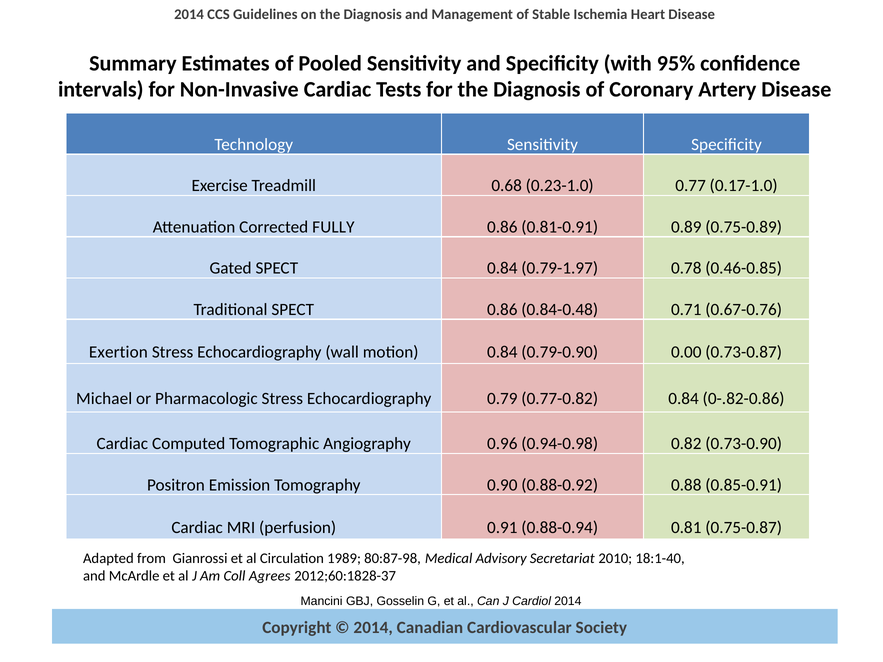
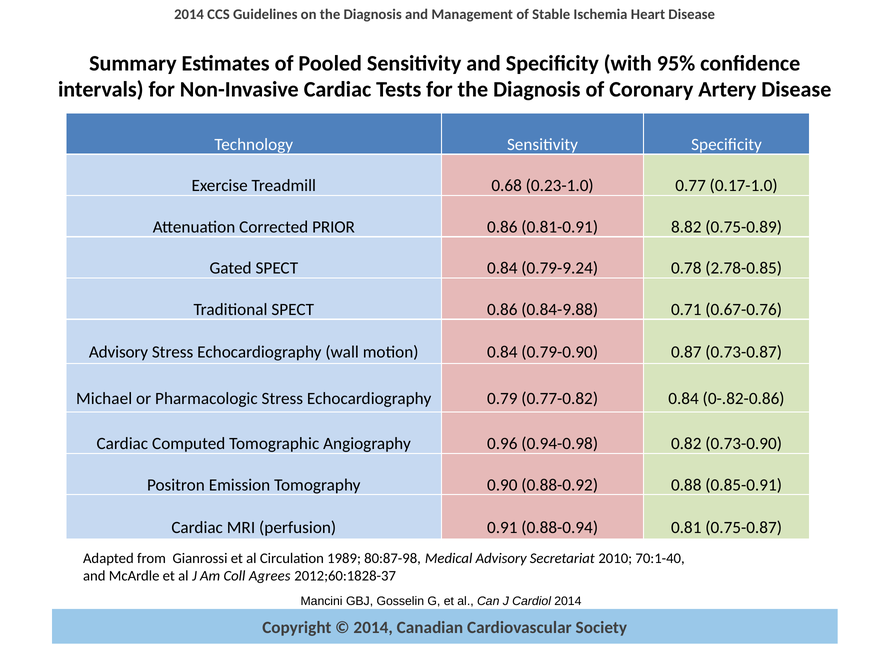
FULLY: FULLY -> PRIOR
0.89: 0.89 -> 8.82
0.79-1.97: 0.79-1.97 -> 0.79-9.24
0.46-0.85: 0.46-0.85 -> 2.78-0.85
0.84-0.48: 0.84-0.48 -> 0.84-9.88
Exertion at (118, 352): Exertion -> Advisory
0.00: 0.00 -> 0.87
18:1-40: 18:1-40 -> 70:1-40
